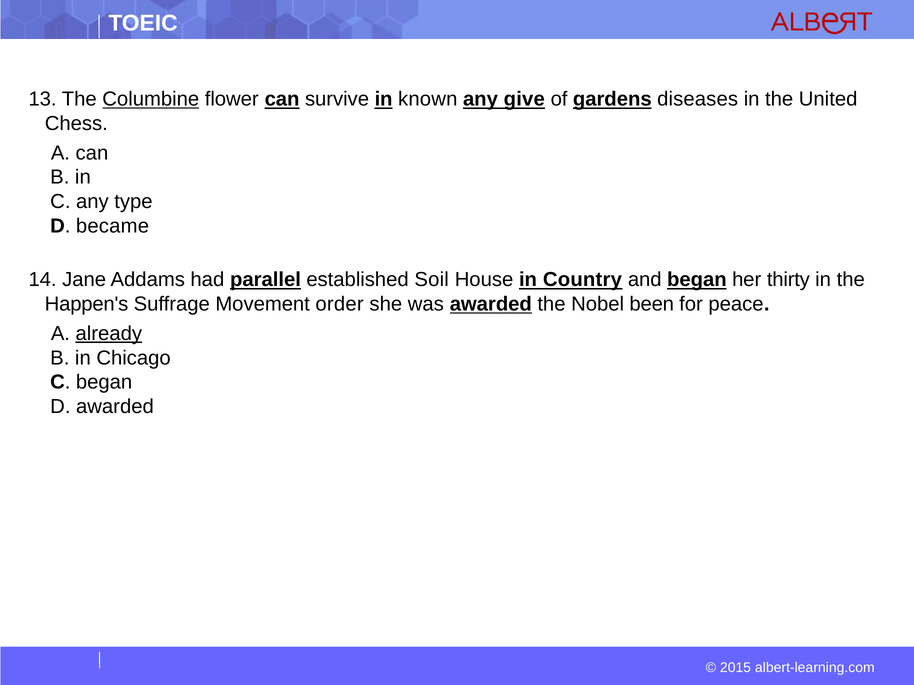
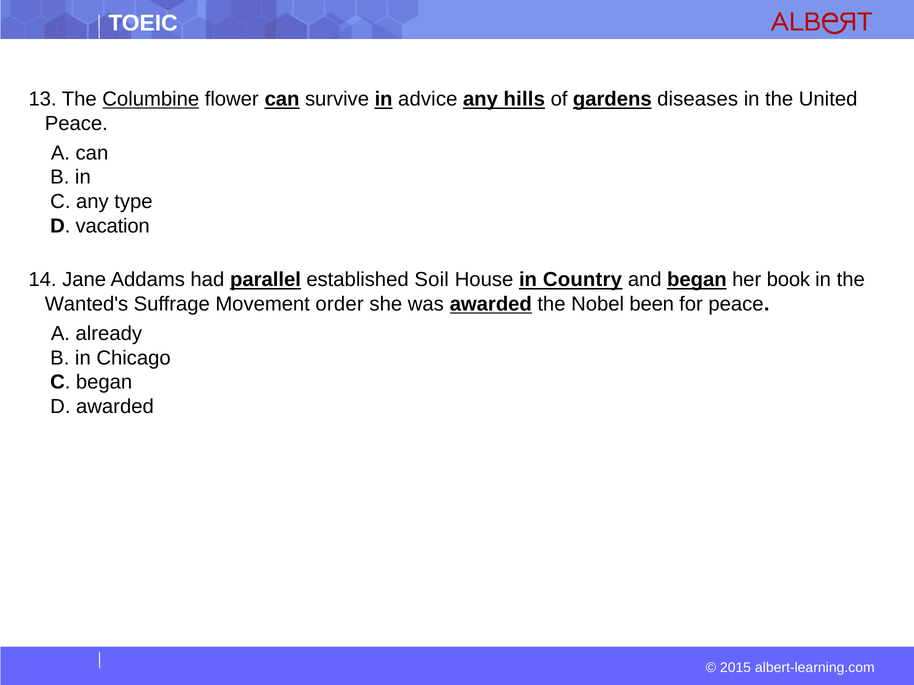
known: known -> advice
give: give -> hills
Chess at (76, 124): Chess -> Peace
became: became -> vacation
thirty: thirty -> book
Happen's: Happen's -> Wanted's
already underline: present -> none
